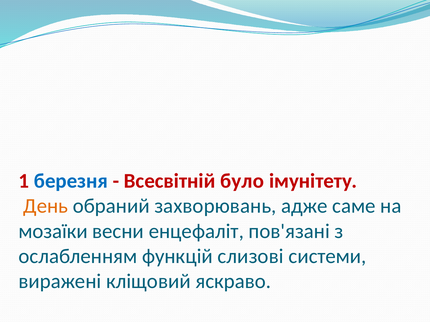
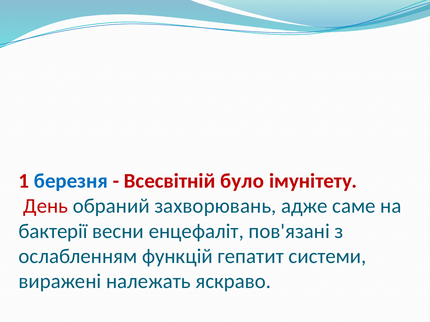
День colour: orange -> red
мозаїки: мозаїки -> бактерії
слизові: слизові -> гепатит
кліщовий: кліщовий -> належать
